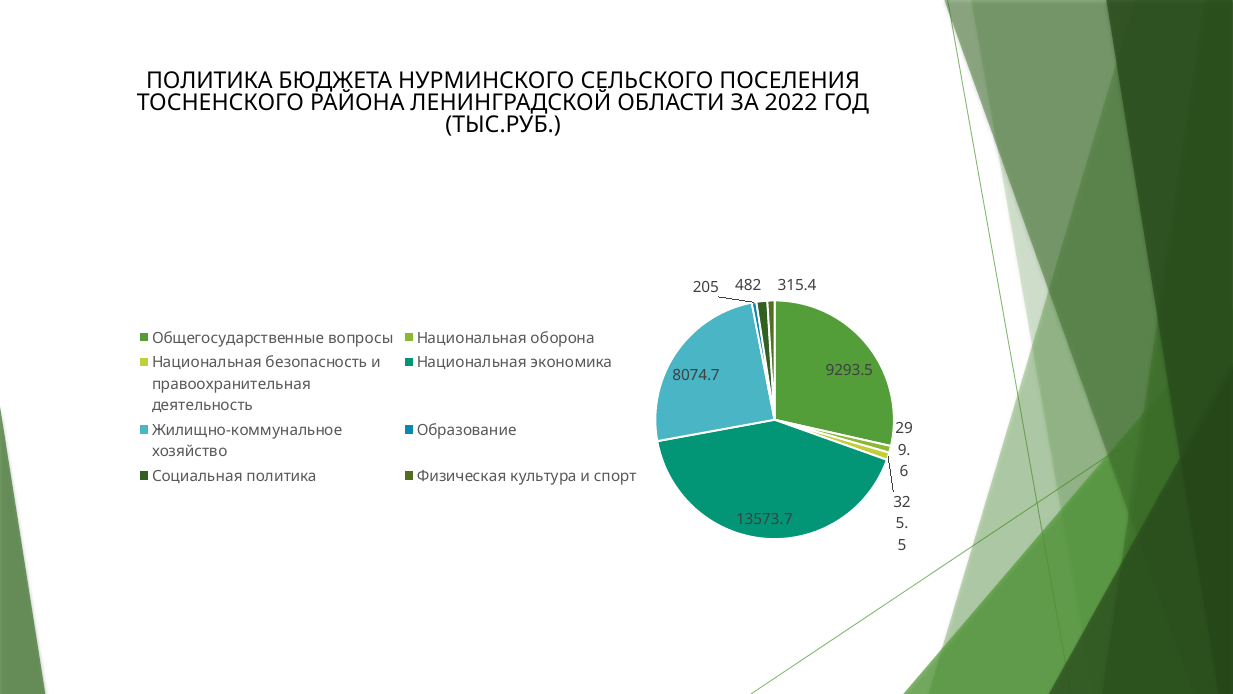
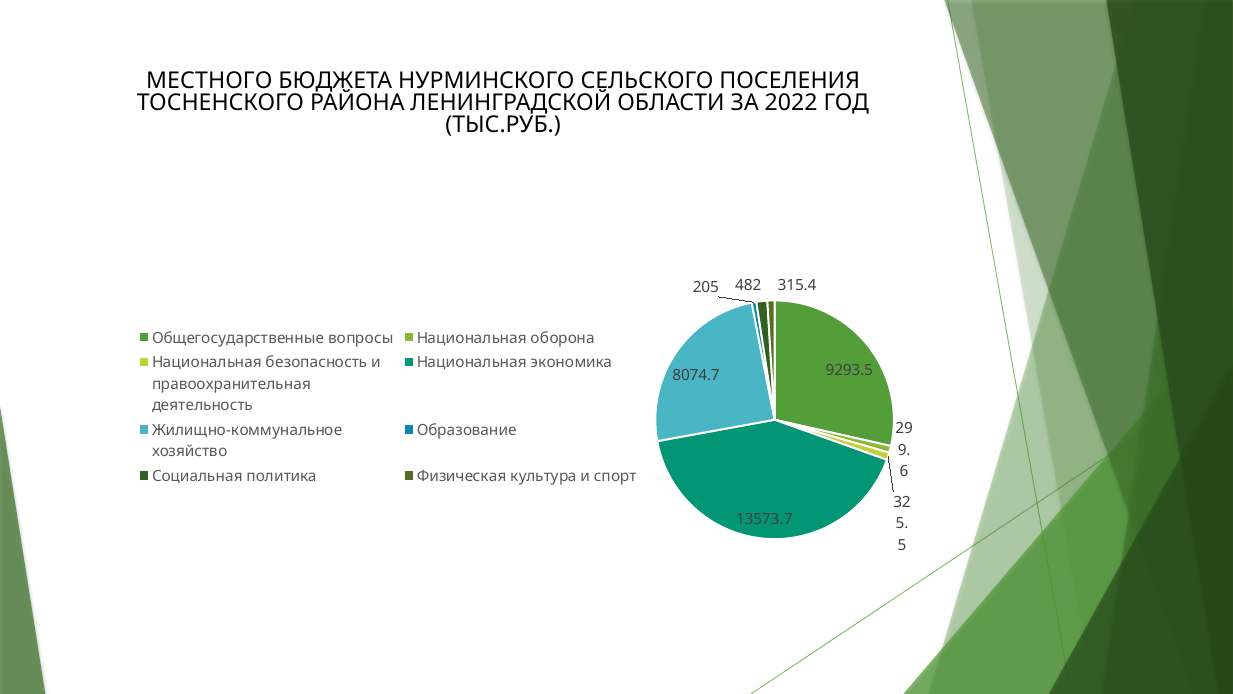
ПОЛИТИКА at (209, 81): ПОЛИТИКА -> МЕСТНОГО
